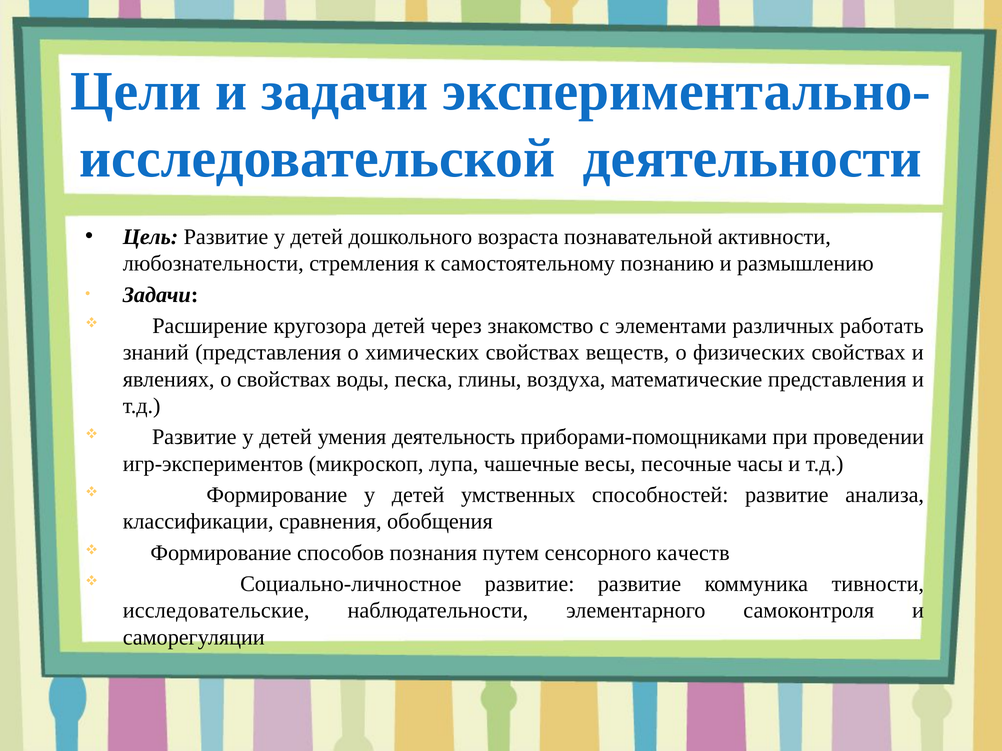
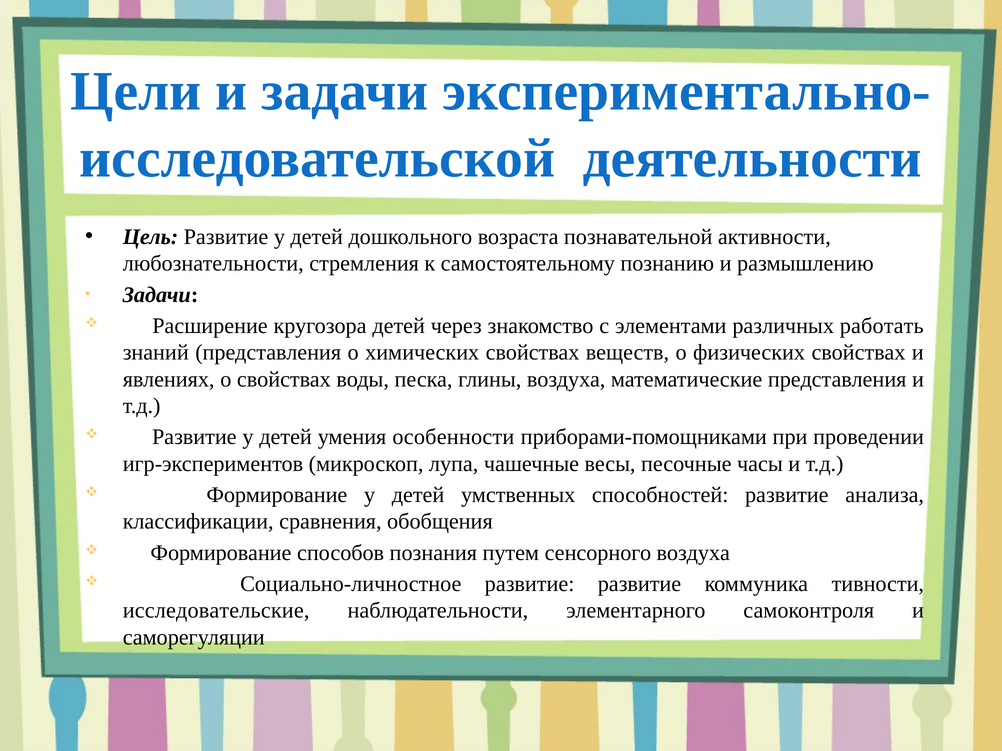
деятельность: деятельность -> особенности
сенсорного качеств: качеств -> воздуха
